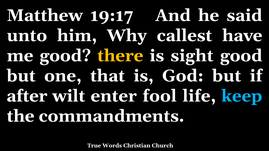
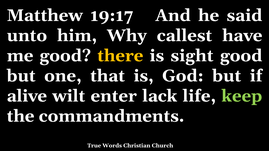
after: after -> alive
fool: fool -> lack
keep colour: light blue -> light green
